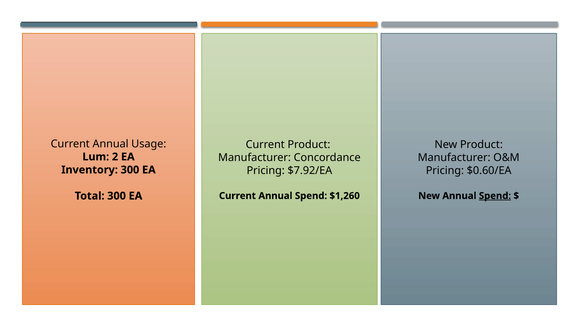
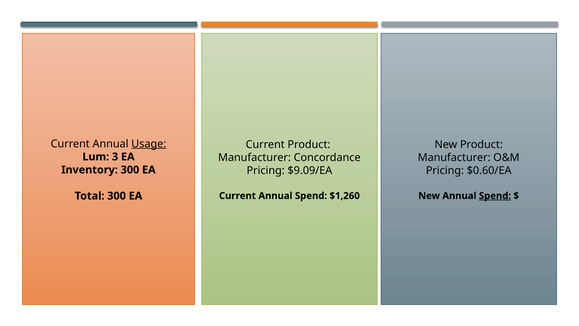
Usage underline: none -> present
2: 2 -> 3
$7.92/EA: $7.92/EA -> $9.09/EA
